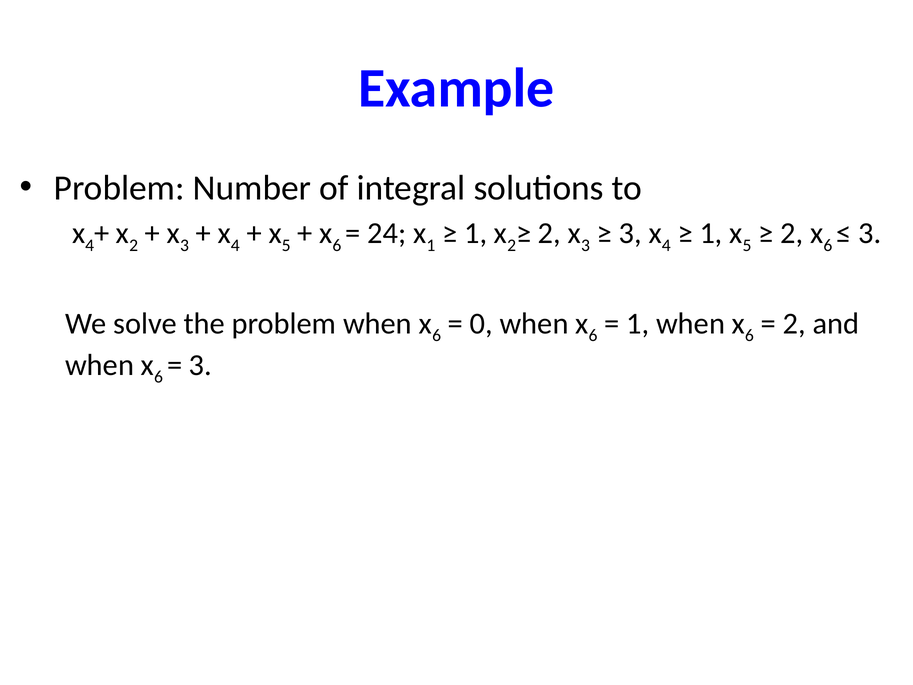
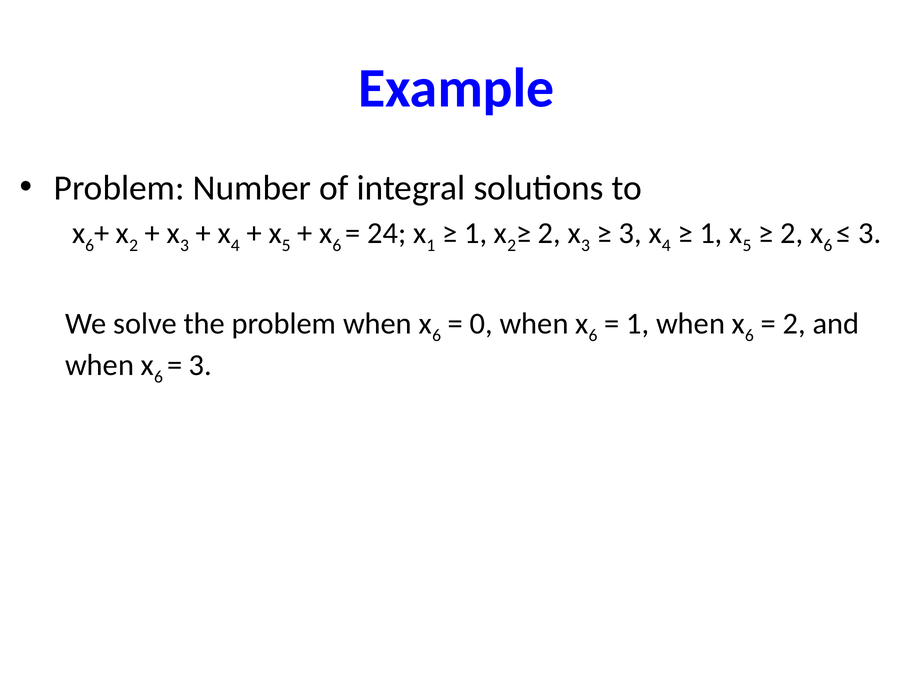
4 at (90, 245): 4 -> 6
